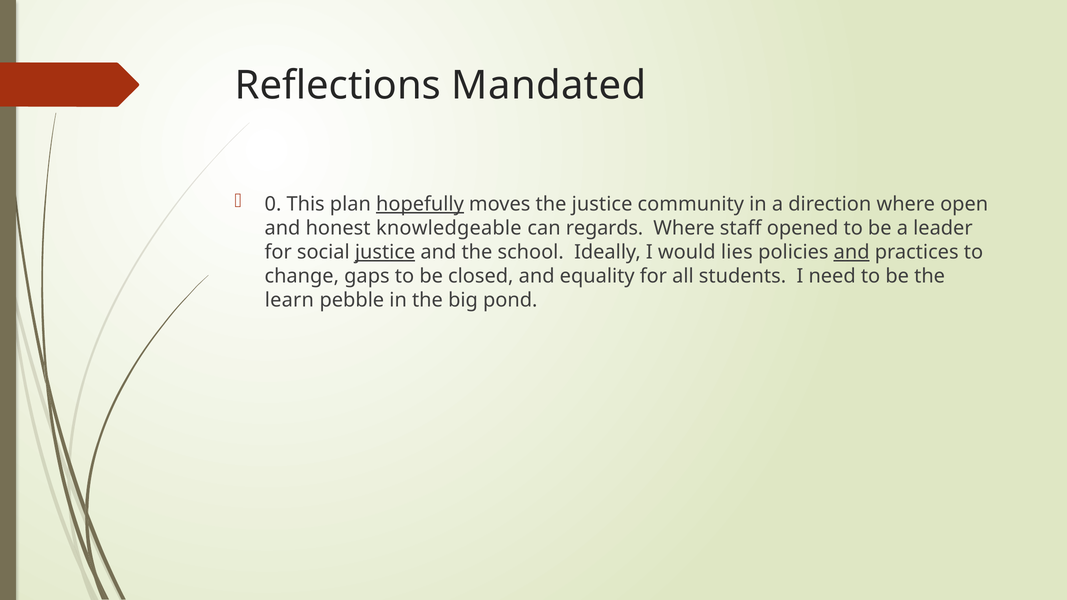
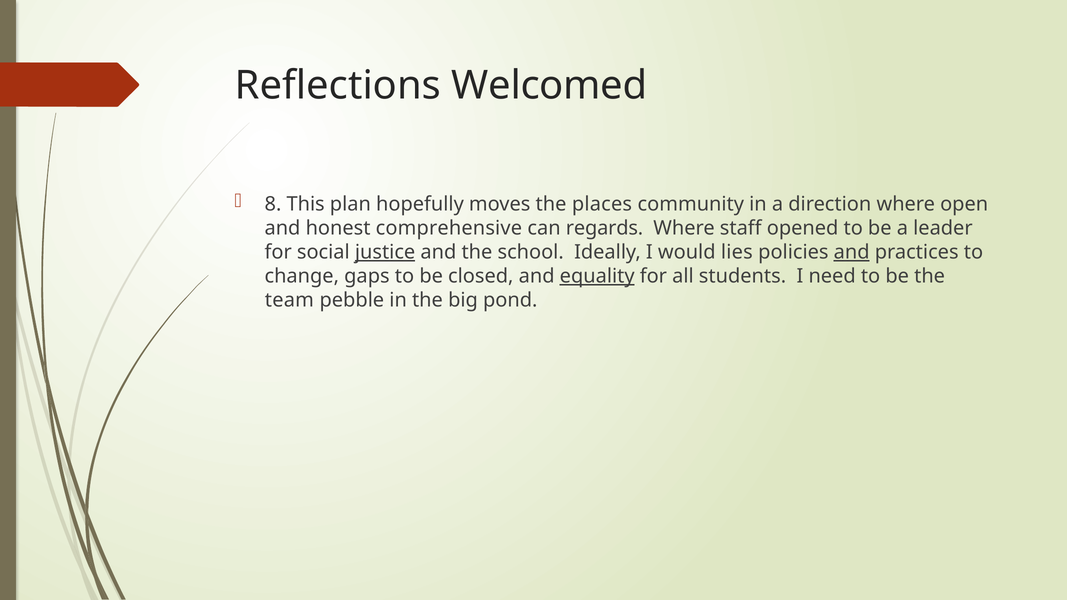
Mandated: Mandated -> Welcomed
0: 0 -> 8
hopefully underline: present -> none
the justice: justice -> places
knowledgeable: knowledgeable -> comprehensive
equality underline: none -> present
learn: learn -> team
